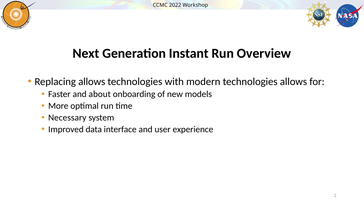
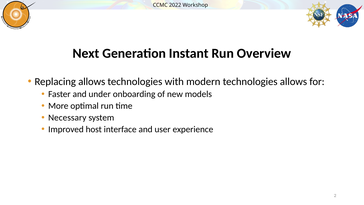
about: about -> under
data: data -> host
